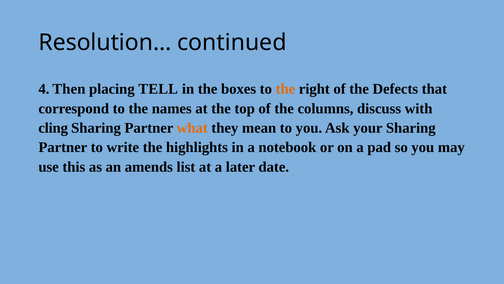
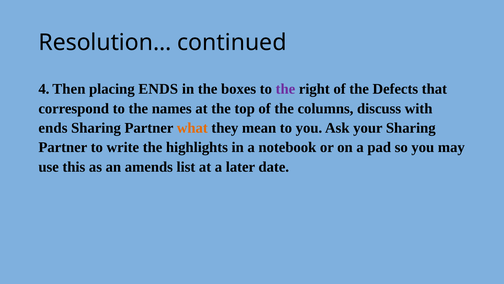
placing TELL: TELL -> ENDS
the at (285, 89) colour: orange -> purple
cling at (53, 128): cling -> ends
